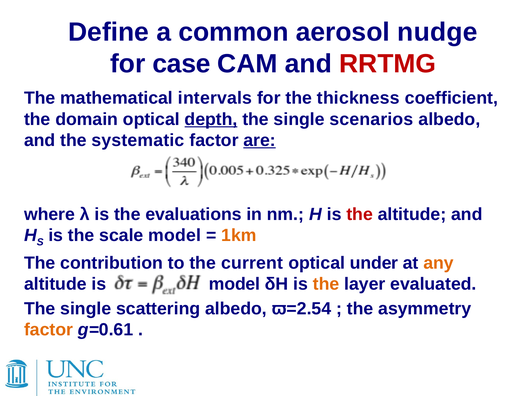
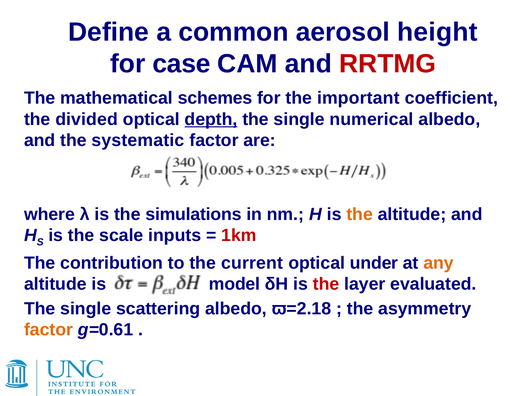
nudge: nudge -> height
intervals: intervals -> schemes
thickness: thickness -> important
domain: domain -> divided
scenarios: scenarios -> numerical
are underline: present -> none
evaluations: evaluations -> simulations
the at (360, 215) colour: red -> orange
scale model: model -> inputs
1km colour: orange -> red
the at (326, 285) colour: orange -> red
ϖ=2.54: ϖ=2.54 -> ϖ=2.18
